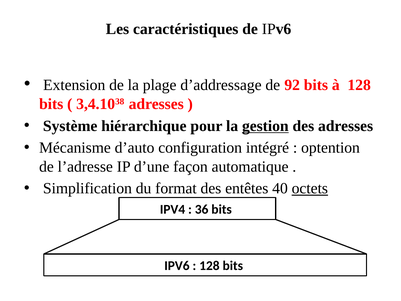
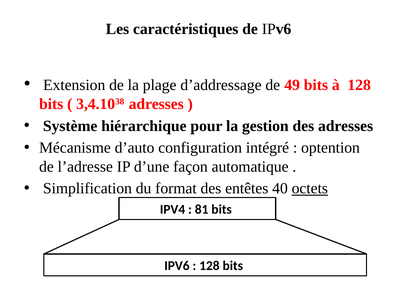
92: 92 -> 49
gestion underline: present -> none
36: 36 -> 81
